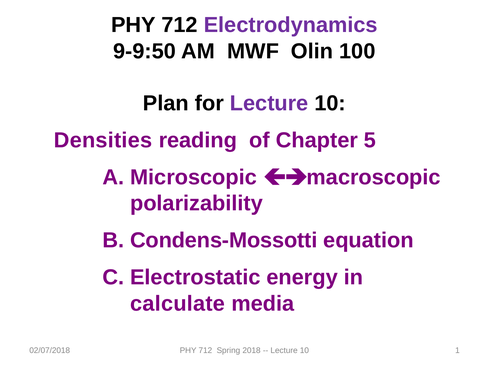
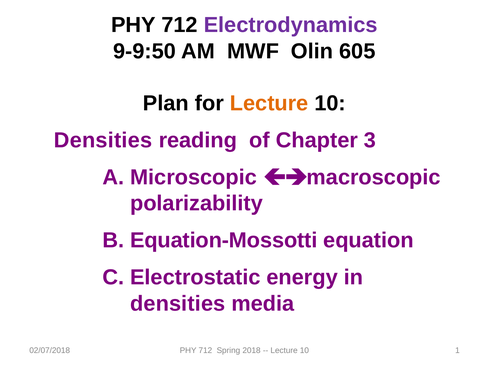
100: 100 -> 605
Lecture at (269, 103) colour: purple -> orange
5: 5 -> 3
Condens-Mossotti: Condens-Mossotti -> Equation-Mossotti
calculate at (178, 303): calculate -> densities
